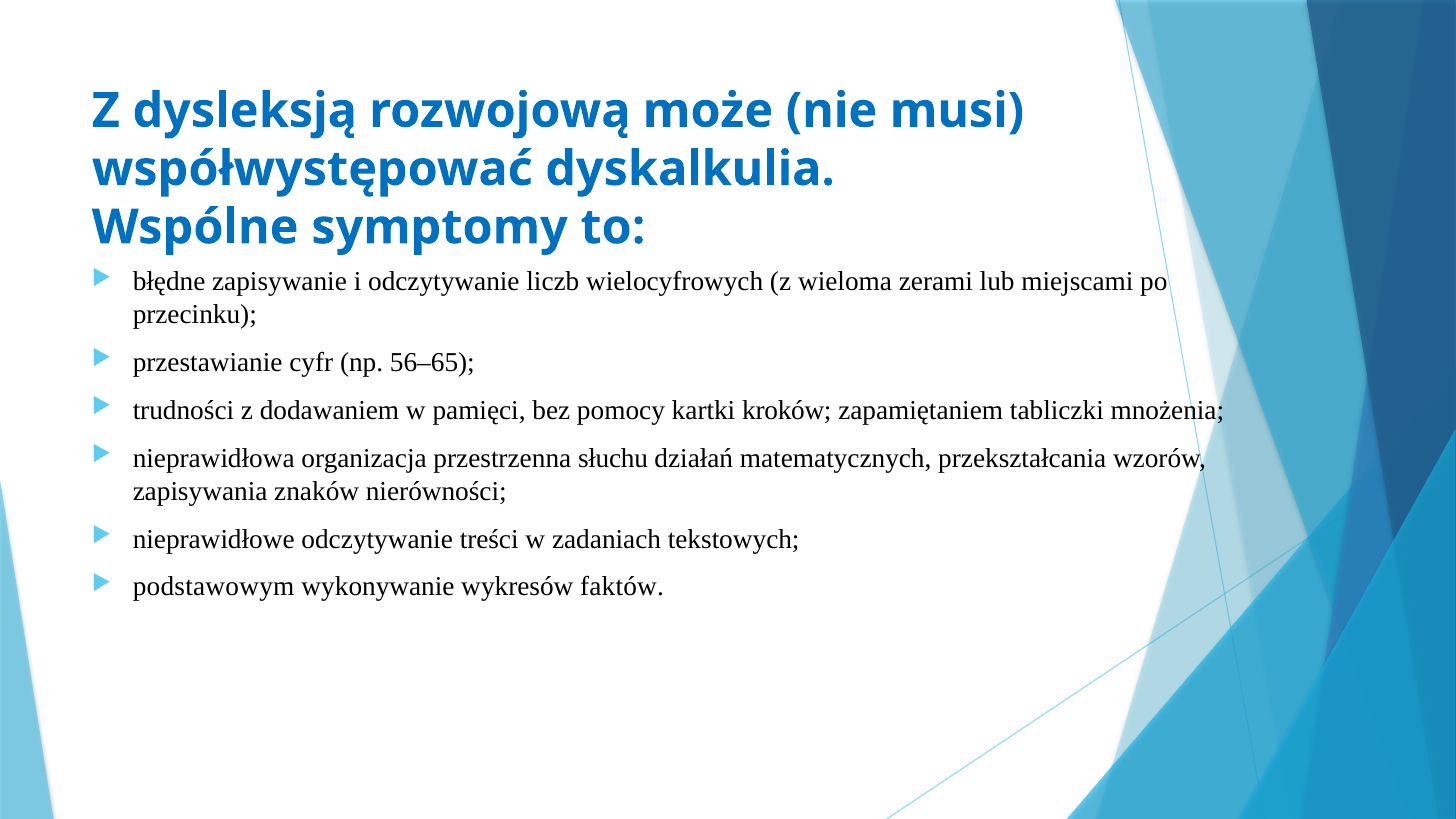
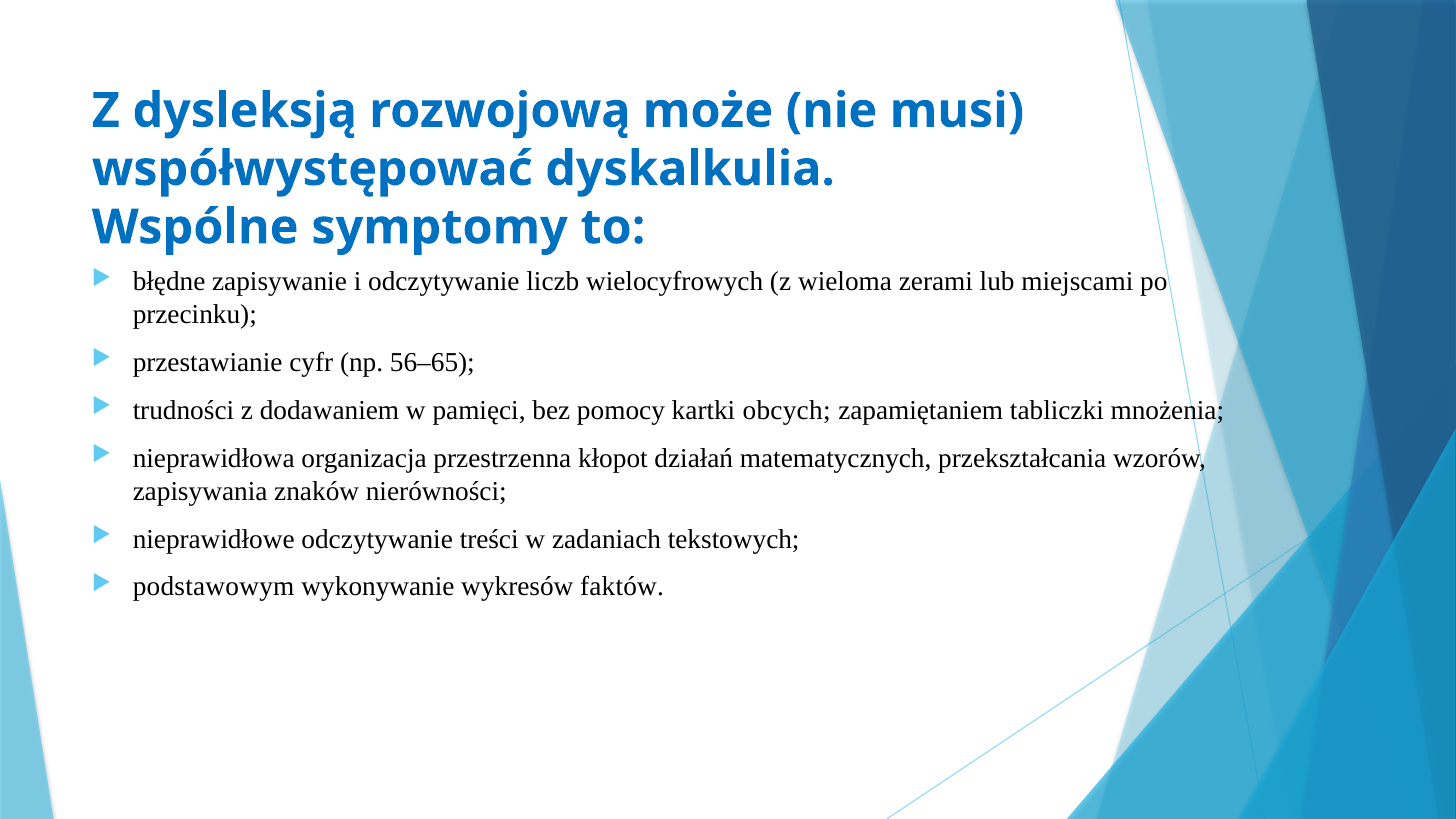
kroków: kroków -> obcych
słuchu: słuchu -> kłopot
